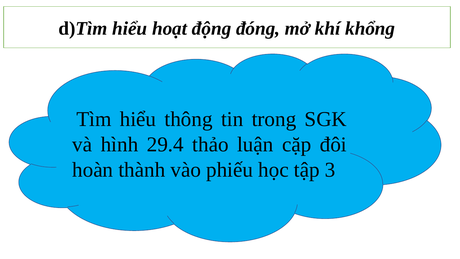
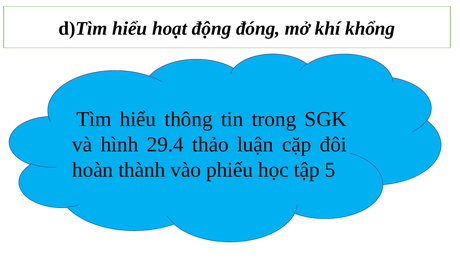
3: 3 -> 5
